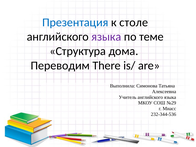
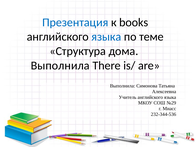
столе: столе -> books
языка at (106, 37) colour: purple -> blue
Переводим at (60, 65): Переводим -> Выполнила
